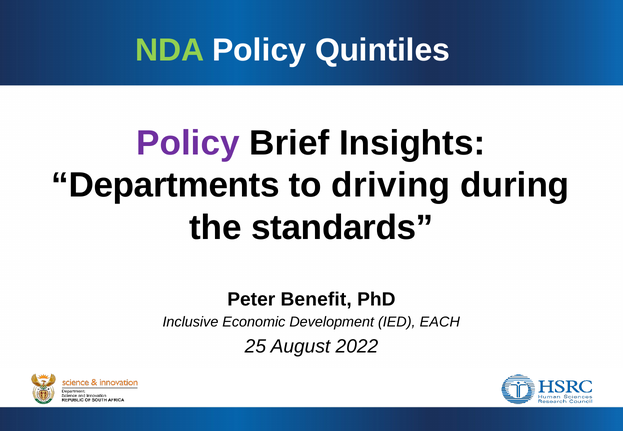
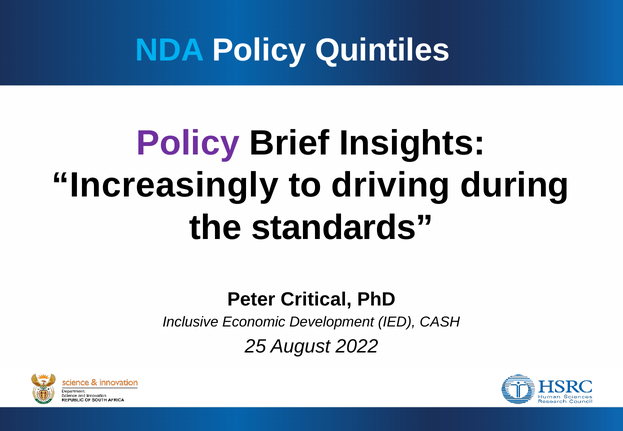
NDA colour: light green -> light blue
Departments: Departments -> Increasingly
Benefit: Benefit -> Critical
EACH: EACH -> CASH
